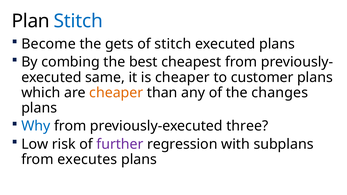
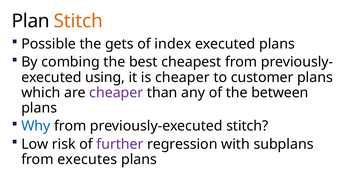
Stitch at (78, 21) colour: blue -> orange
Become: Become -> Possible
of stitch: stitch -> index
same: same -> using
cheaper at (116, 93) colour: orange -> purple
changes: changes -> between
previously-executed three: three -> stitch
